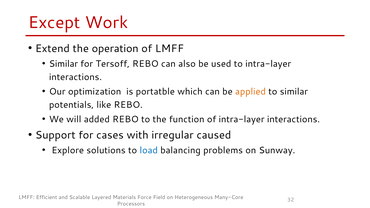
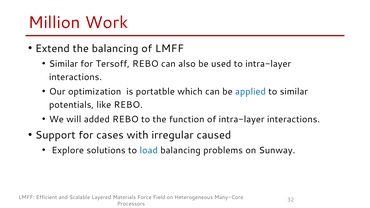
Except: Except -> Million
the operation: operation -> balancing
applied colour: orange -> blue
